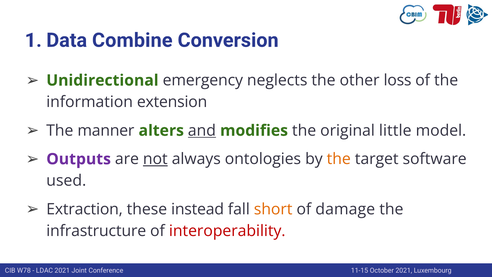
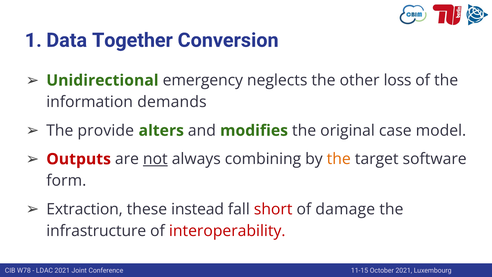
Combine: Combine -> Together
extension: extension -> demands
manner: manner -> provide
and underline: present -> none
little: little -> case
Outputs colour: purple -> red
ontologies: ontologies -> combining
used: used -> form
short colour: orange -> red
